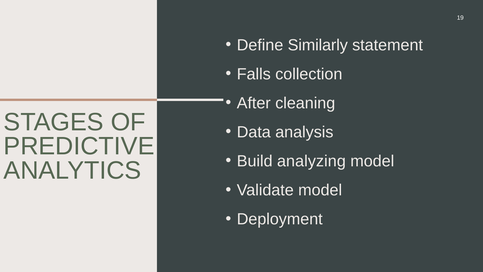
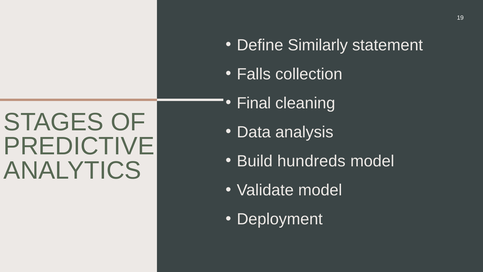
After: After -> Final
analyzing: analyzing -> hundreds
